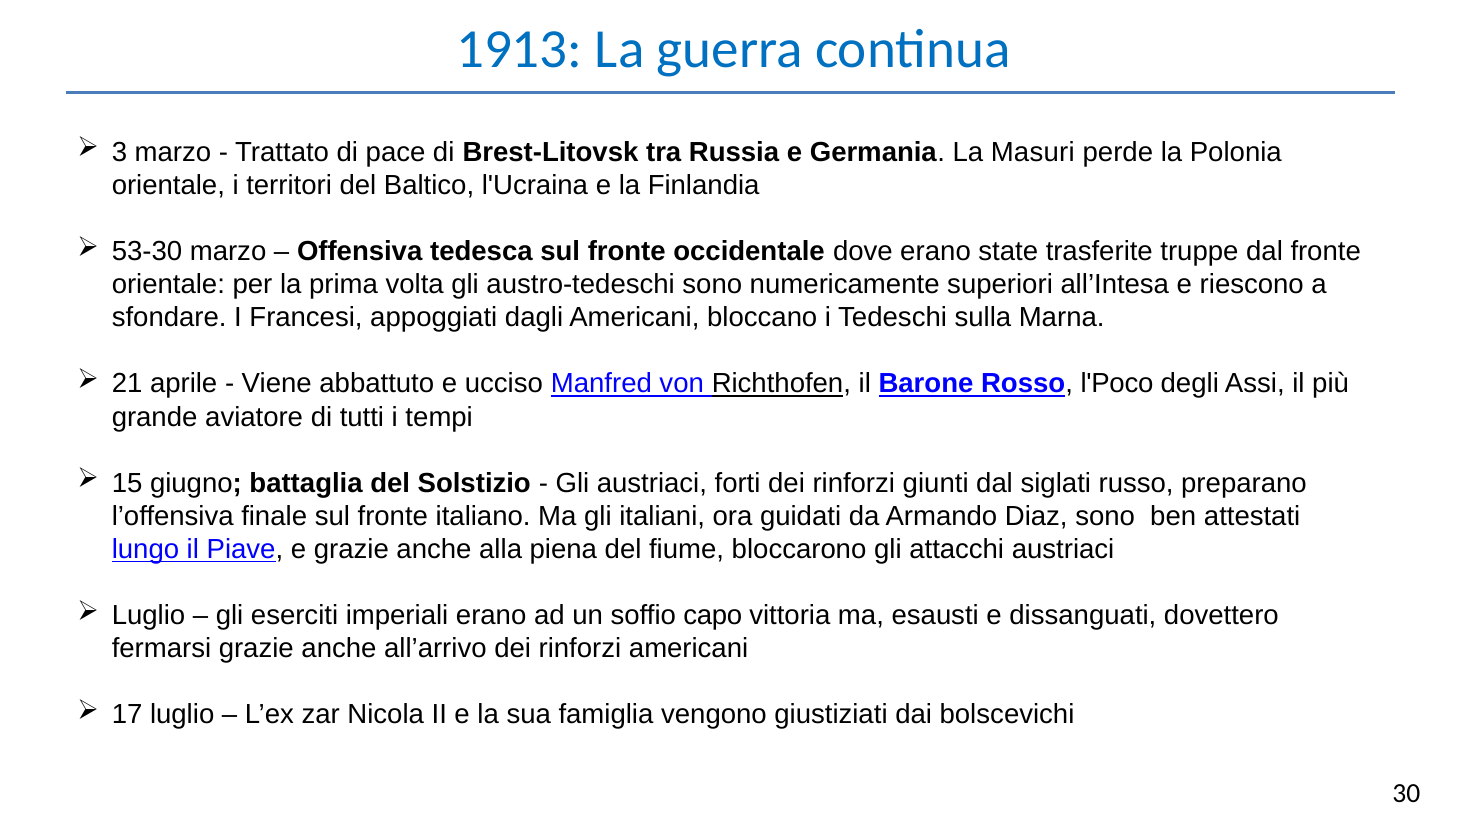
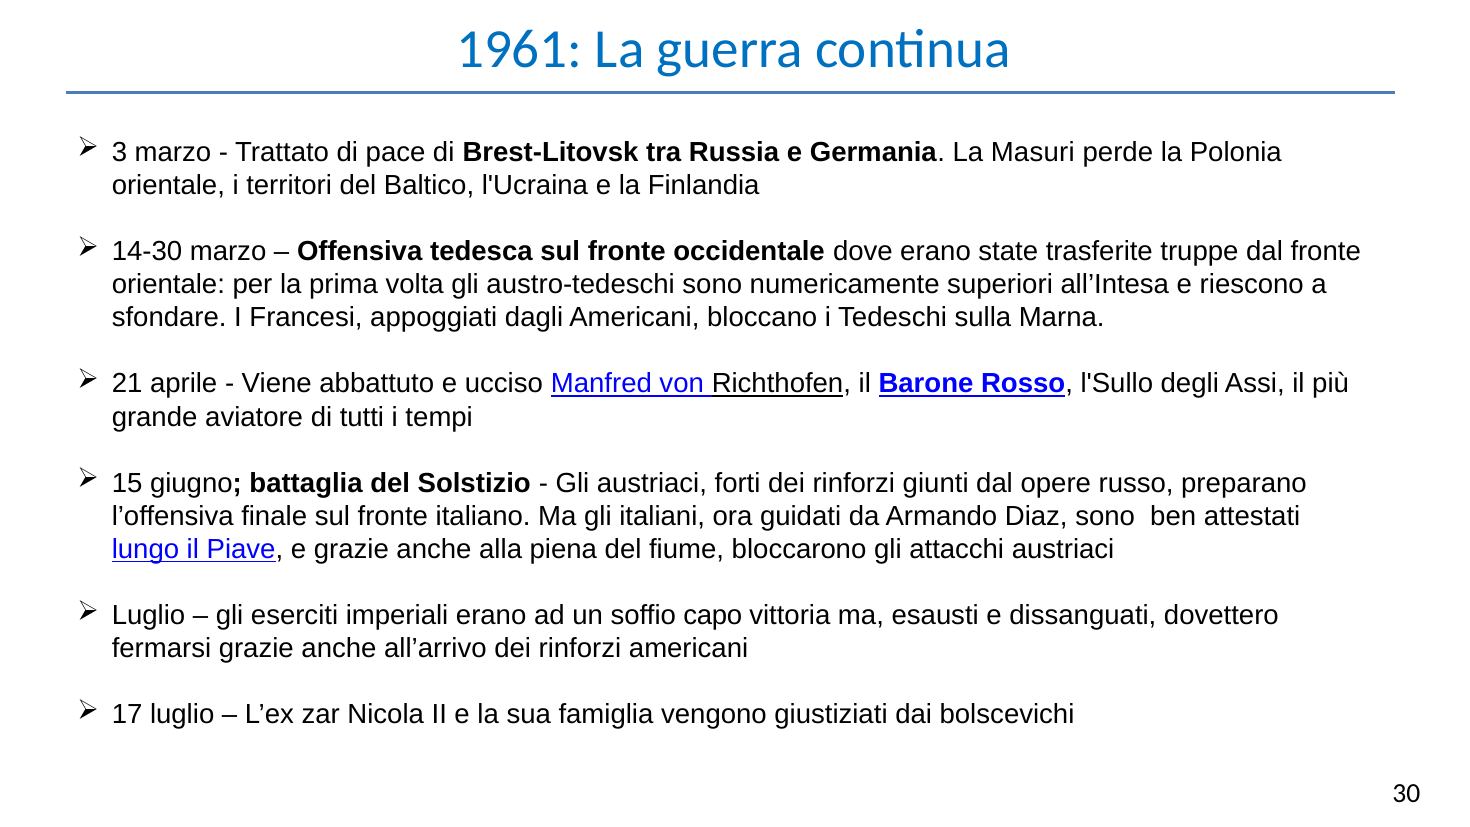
1913: 1913 -> 1961
53-30: 53-30 -> 14-30
l'Poco: l'Poco -> l'Sullo
siglati: siglati -> opere
